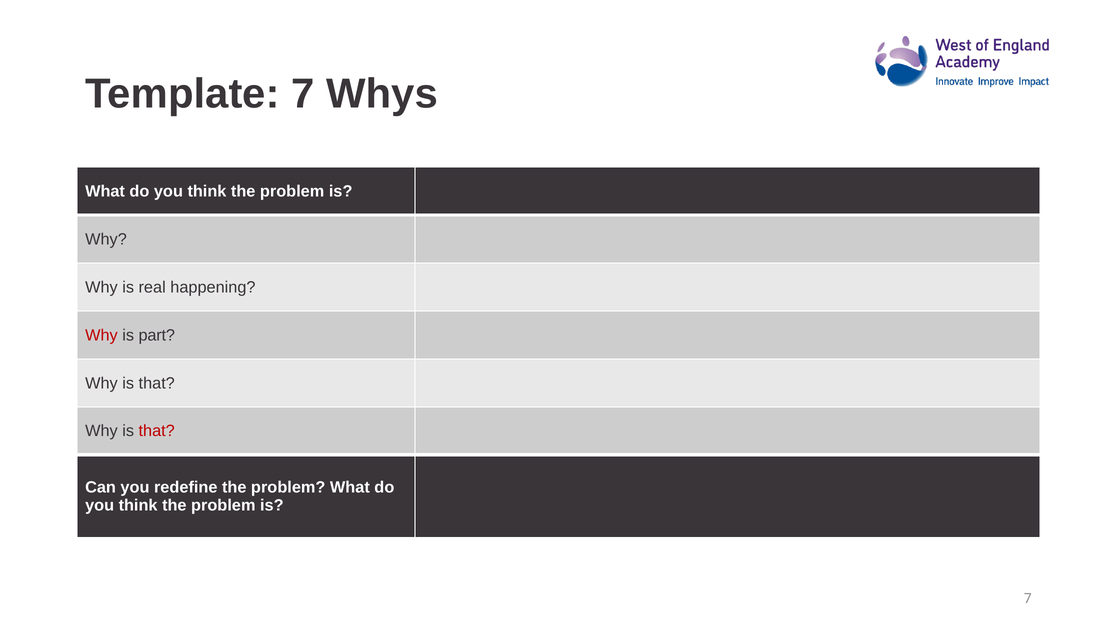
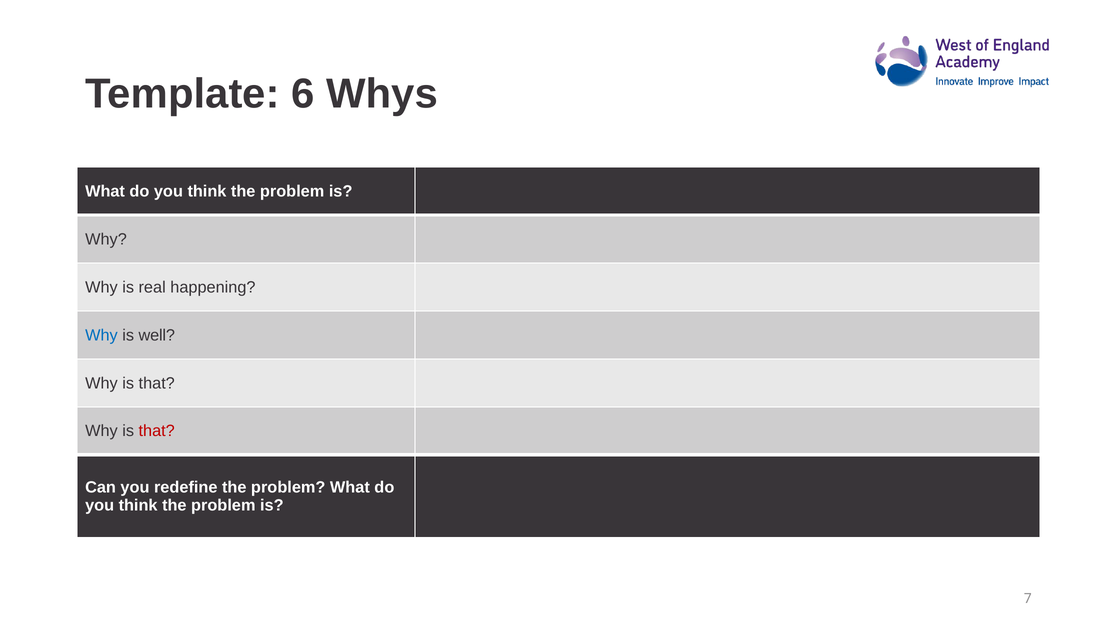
Template 7: 7 -> 6
Why at (101, 335) colour: red -> blue
part: part -> well
